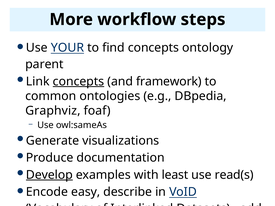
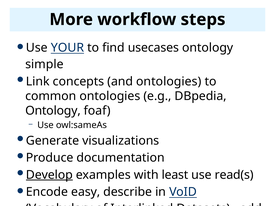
find concepts: concepts -> usecases
parent: parent -> simple
concepts at (78, 81) underline: present -> none
and framework: framework -> ontologies
Graphviz at (53, 111): Graphviz -> Ontology
